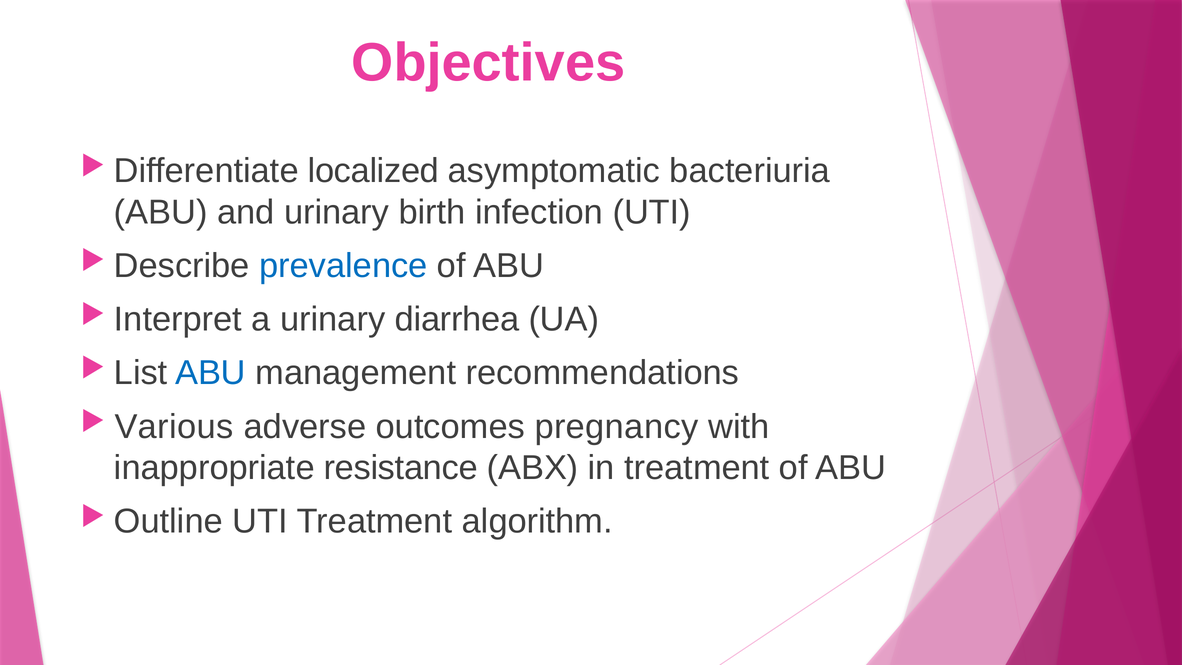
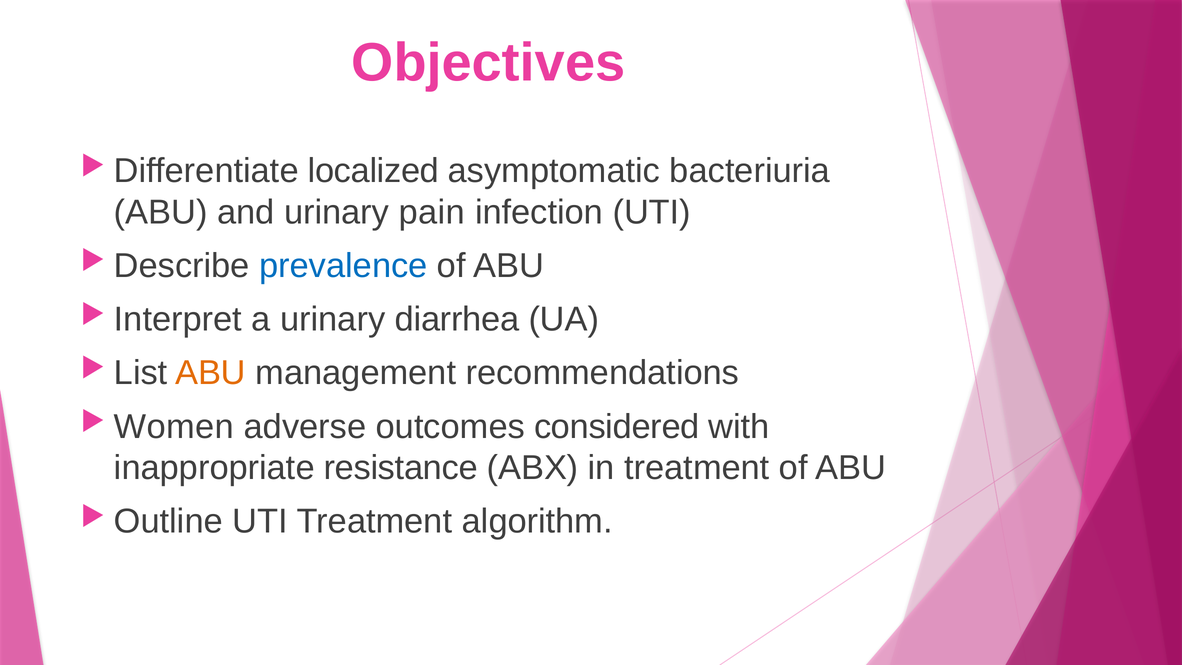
birth: birth -> pain
ABU at (210, 373) colour: blue -> orange
Various: Various -> Women
pregnancy: pregnancy -> considered
